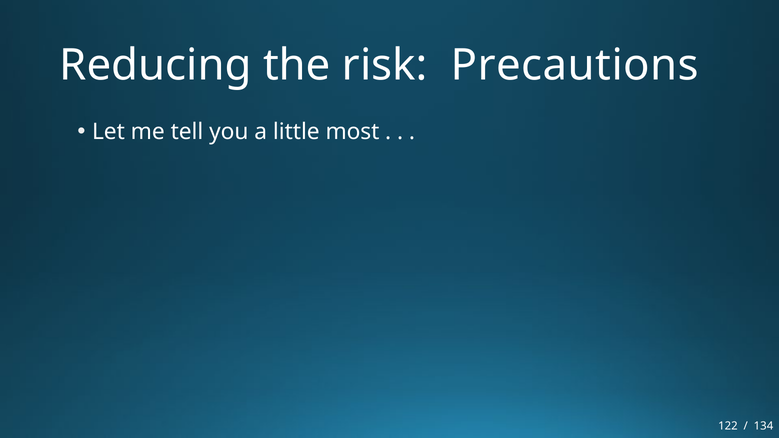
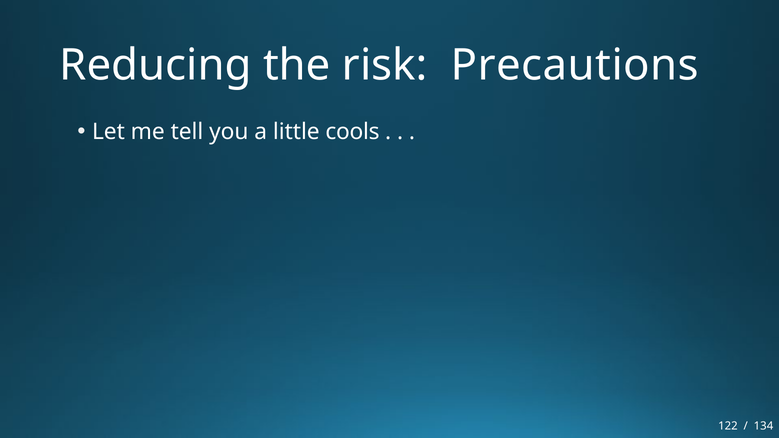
most: most -> cools
